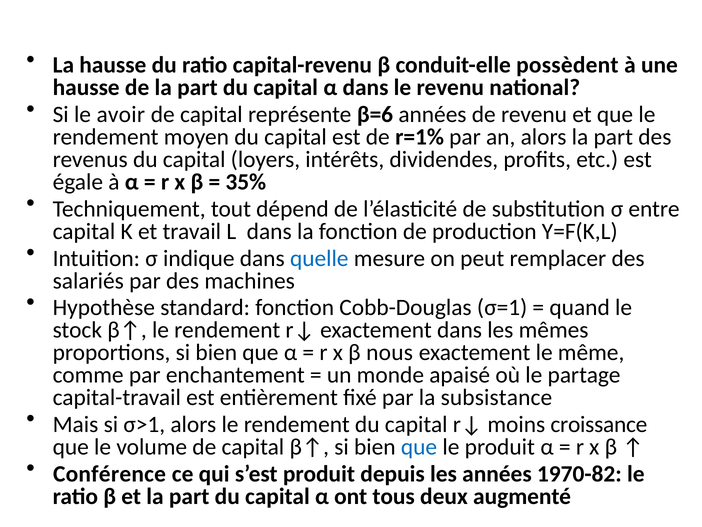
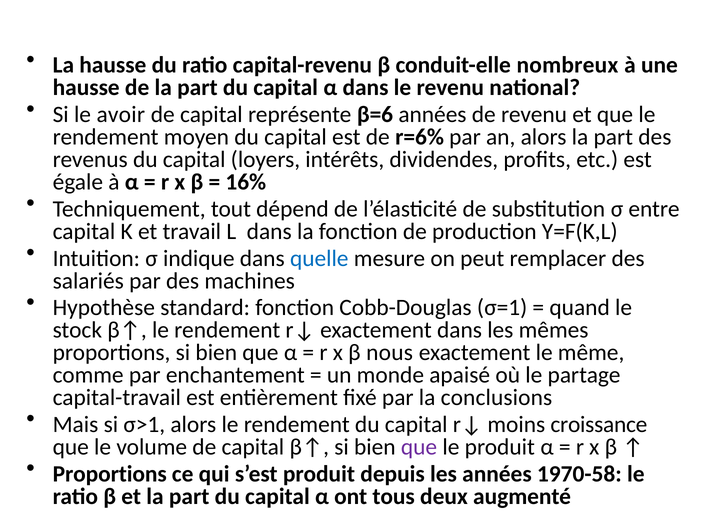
possèdent: possèdent -> nombreux
r=1%: r=1% -> r=6%
35%: 35% -> 16%
subsistance: subsistance -> conclusions
que at (419, 447) colour: blue -> purple
Conférence at (110, 473): Conférence -> Proportions
1970-82: 1970-82 -> 1970-58
